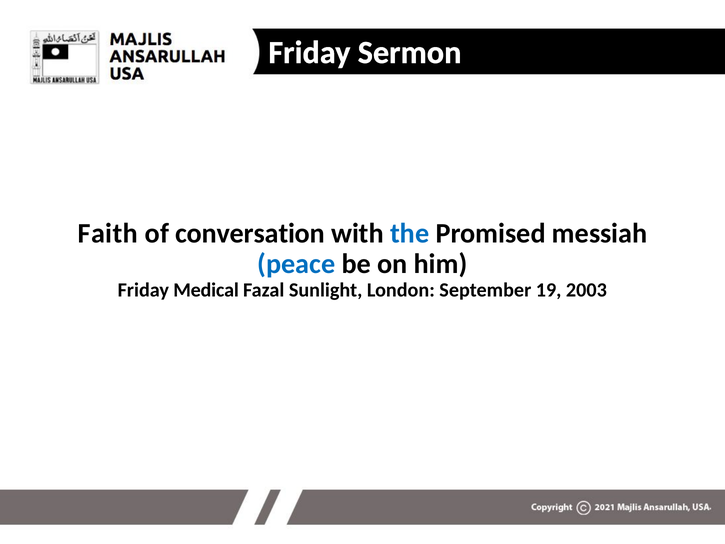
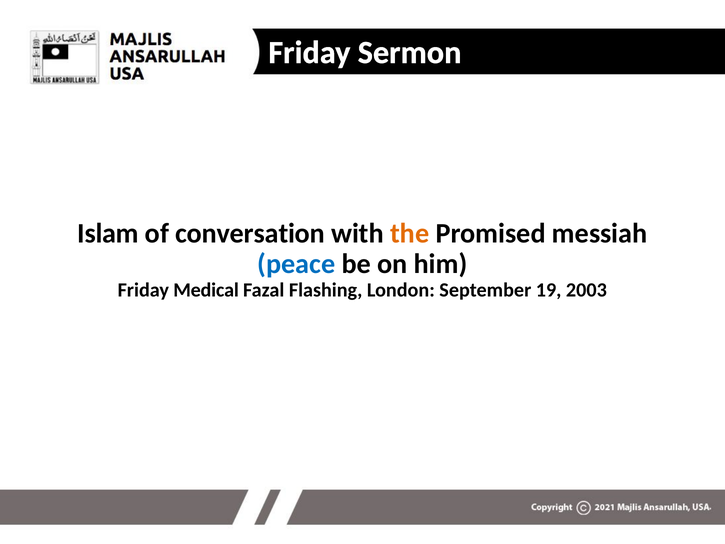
Faith: Faith -> Islam
the colour: blue -> orange
Sunlight: Sunlight -> Flashing
